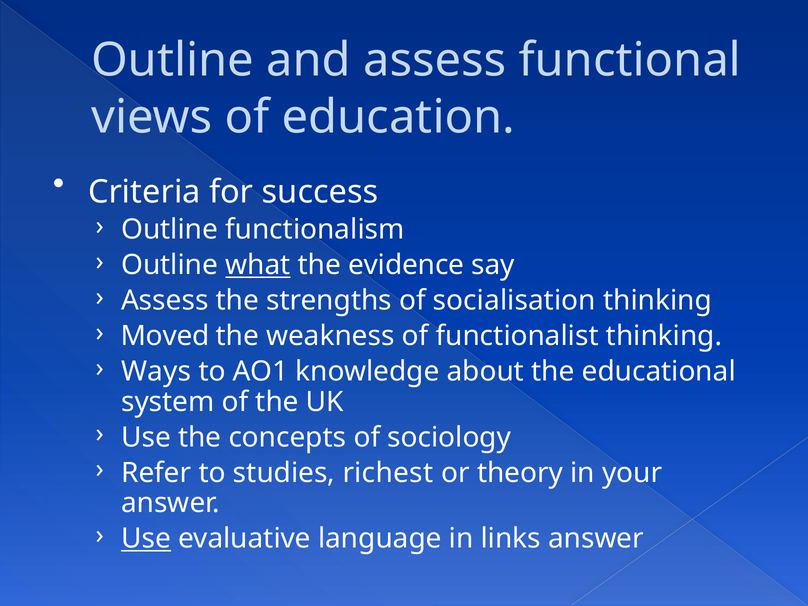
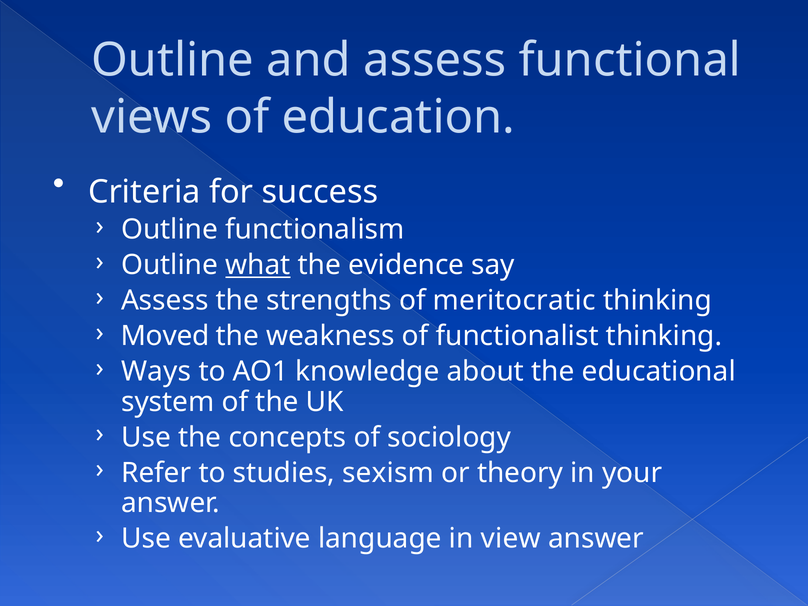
socialisation: socialisation -> meritocratic
richest: richest -> sexism
Use at (146, 539) underline: present -> none
links: links -> view
